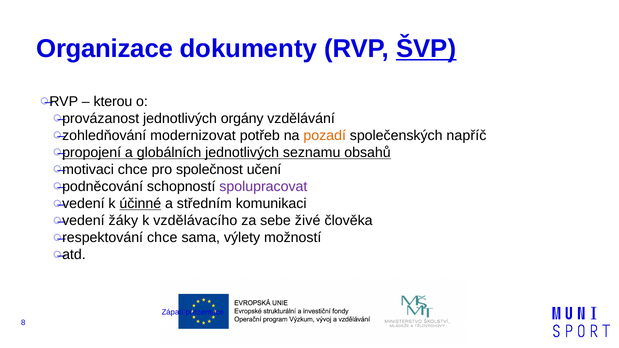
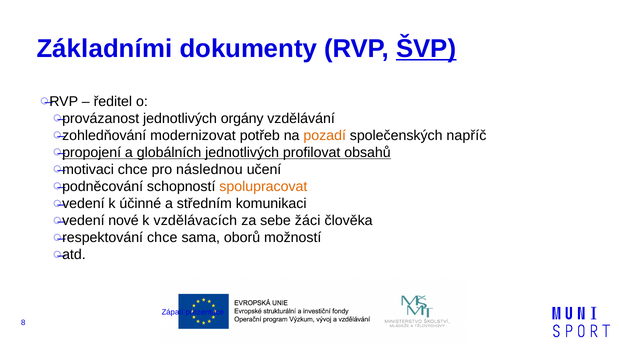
Organizace: Organizace -> Základními
kterou: kterou -> ředitel
seznamu: seznamu -> profilovat
společnost: společnost -> následnou
spolupracovat colour: purple -> orange
účinné underline: present -> none
žáky: žáky -> nové
vzdělávacího: vzdělávacího -> vzdělávacích
živé: živé -> žáci
výlety: výlety -> oborů
